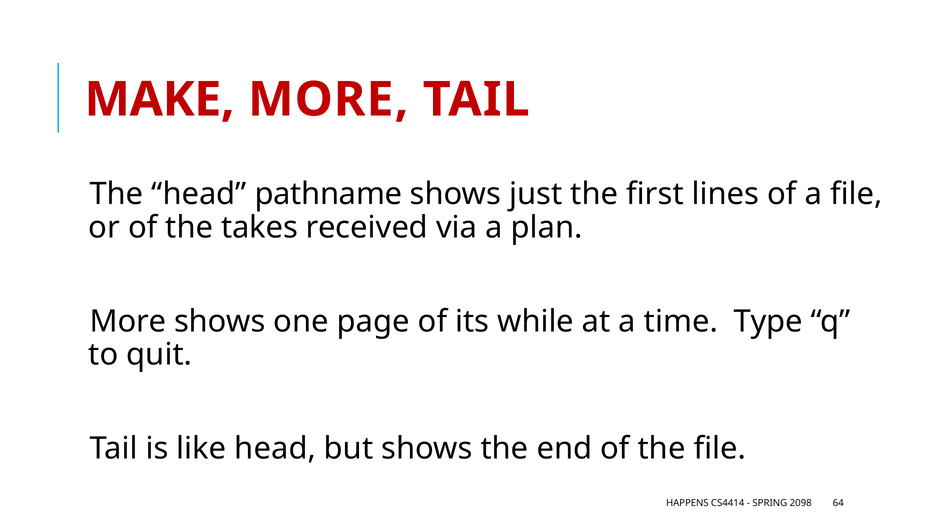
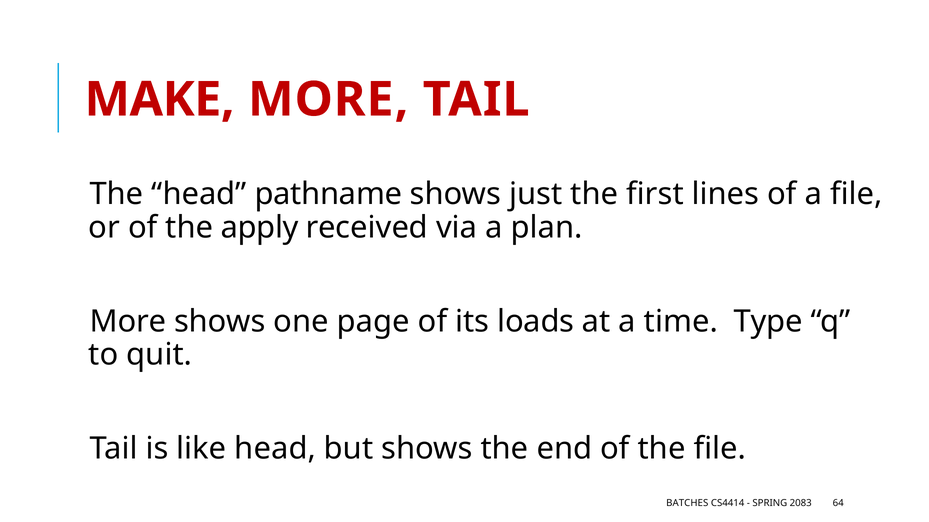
takes: takes -> apply
while: while -> loads
HAPPENS: HAPPENS -> BATCHES
2098: 2098 -> 2083
